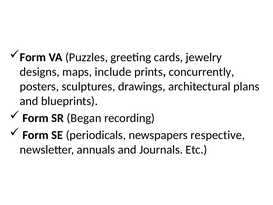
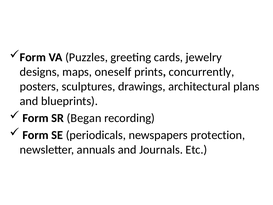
include: include -> oneself
respective: respective -> protection
